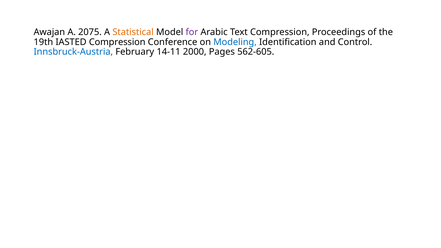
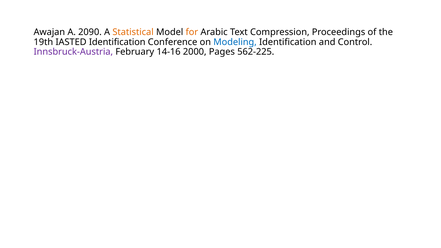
2075: 2075 -> 2090
for colour: purple -> orange
IASTED Compression: Compression -> Identification
Innsbruck-Austria colour: blue -> purple
14-11: 14-11 -> 14-16
562-605: 562-605 -> 562-225
